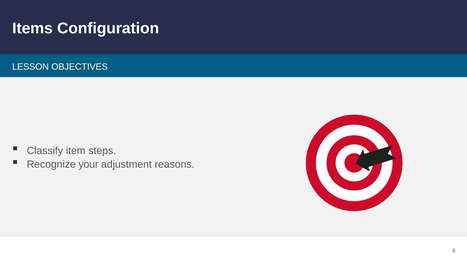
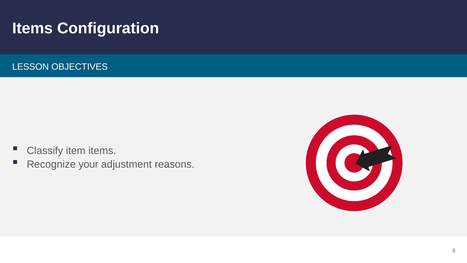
item steps: steps -> items
